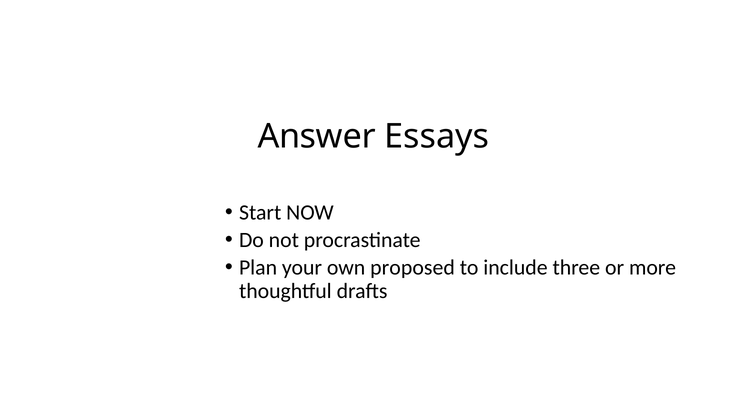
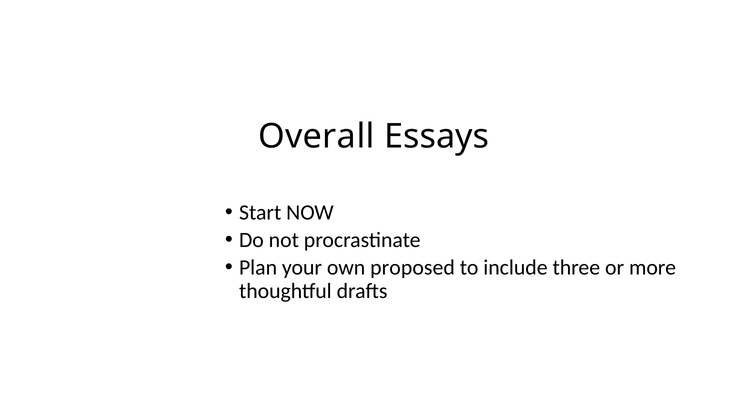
Answer: Answer -> Overall
